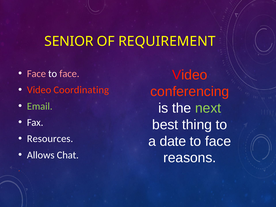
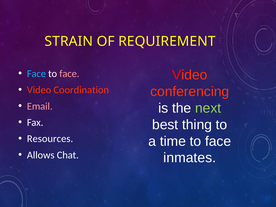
SENIOR: SENIOR -> STRAIN
Face at (36, 74) colour: pink -> light blue
Coordinating: Coordinating -> Coordination
Email colour: light green -> pink
date: date -> time
reasons: reasons -> inmates
